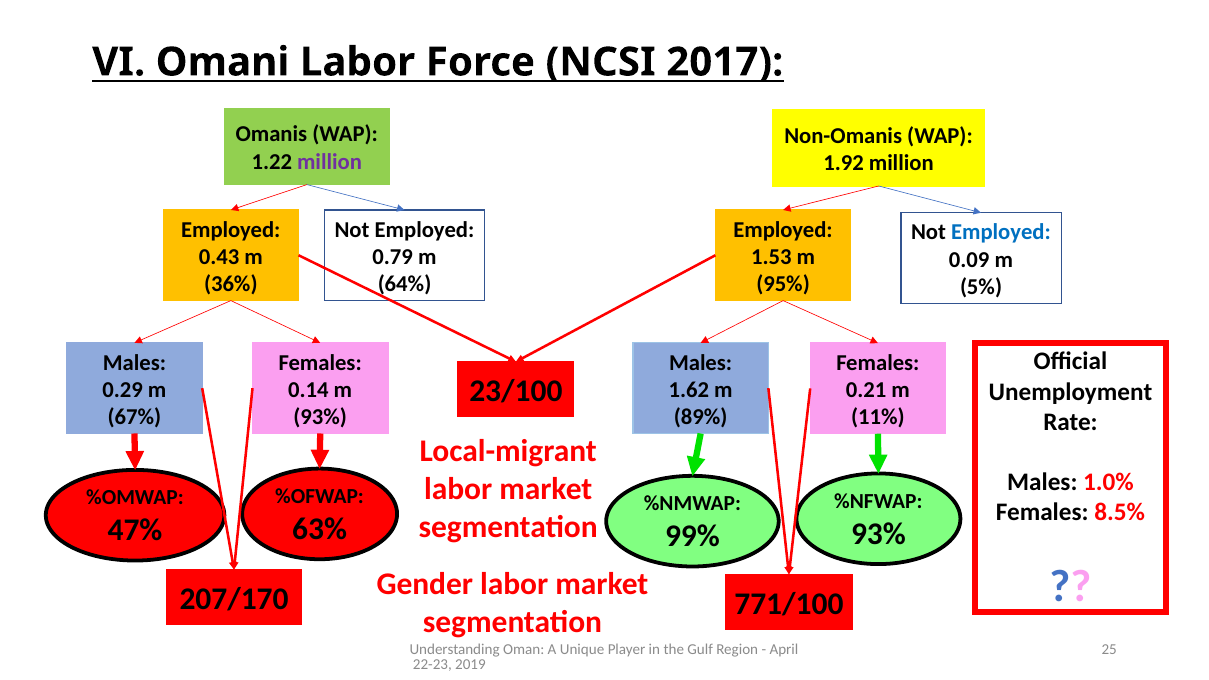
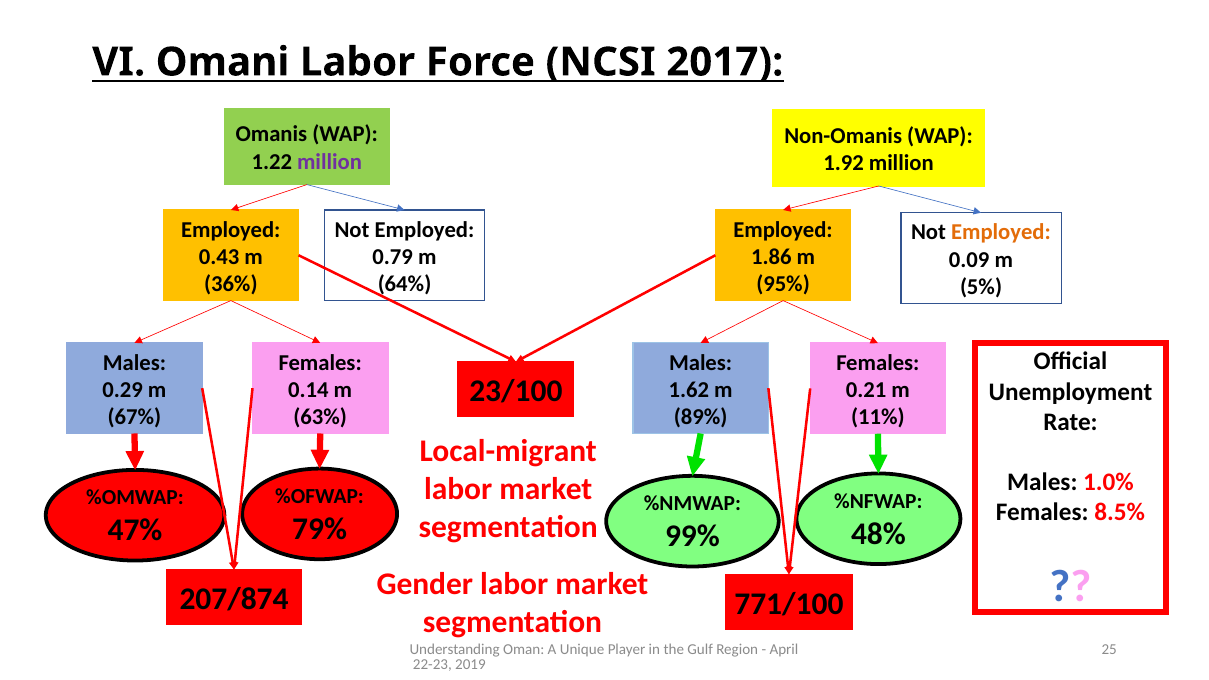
Employed at (1001, 232) colour: blue -> orange
1.53: 1.53 -> 1.86
93% at (320, 417): 93% -> 63%
63%: 63% -> 79%
93% at (878, 534): 93% -> 48%
207/170: 207/170 -> 207/874
